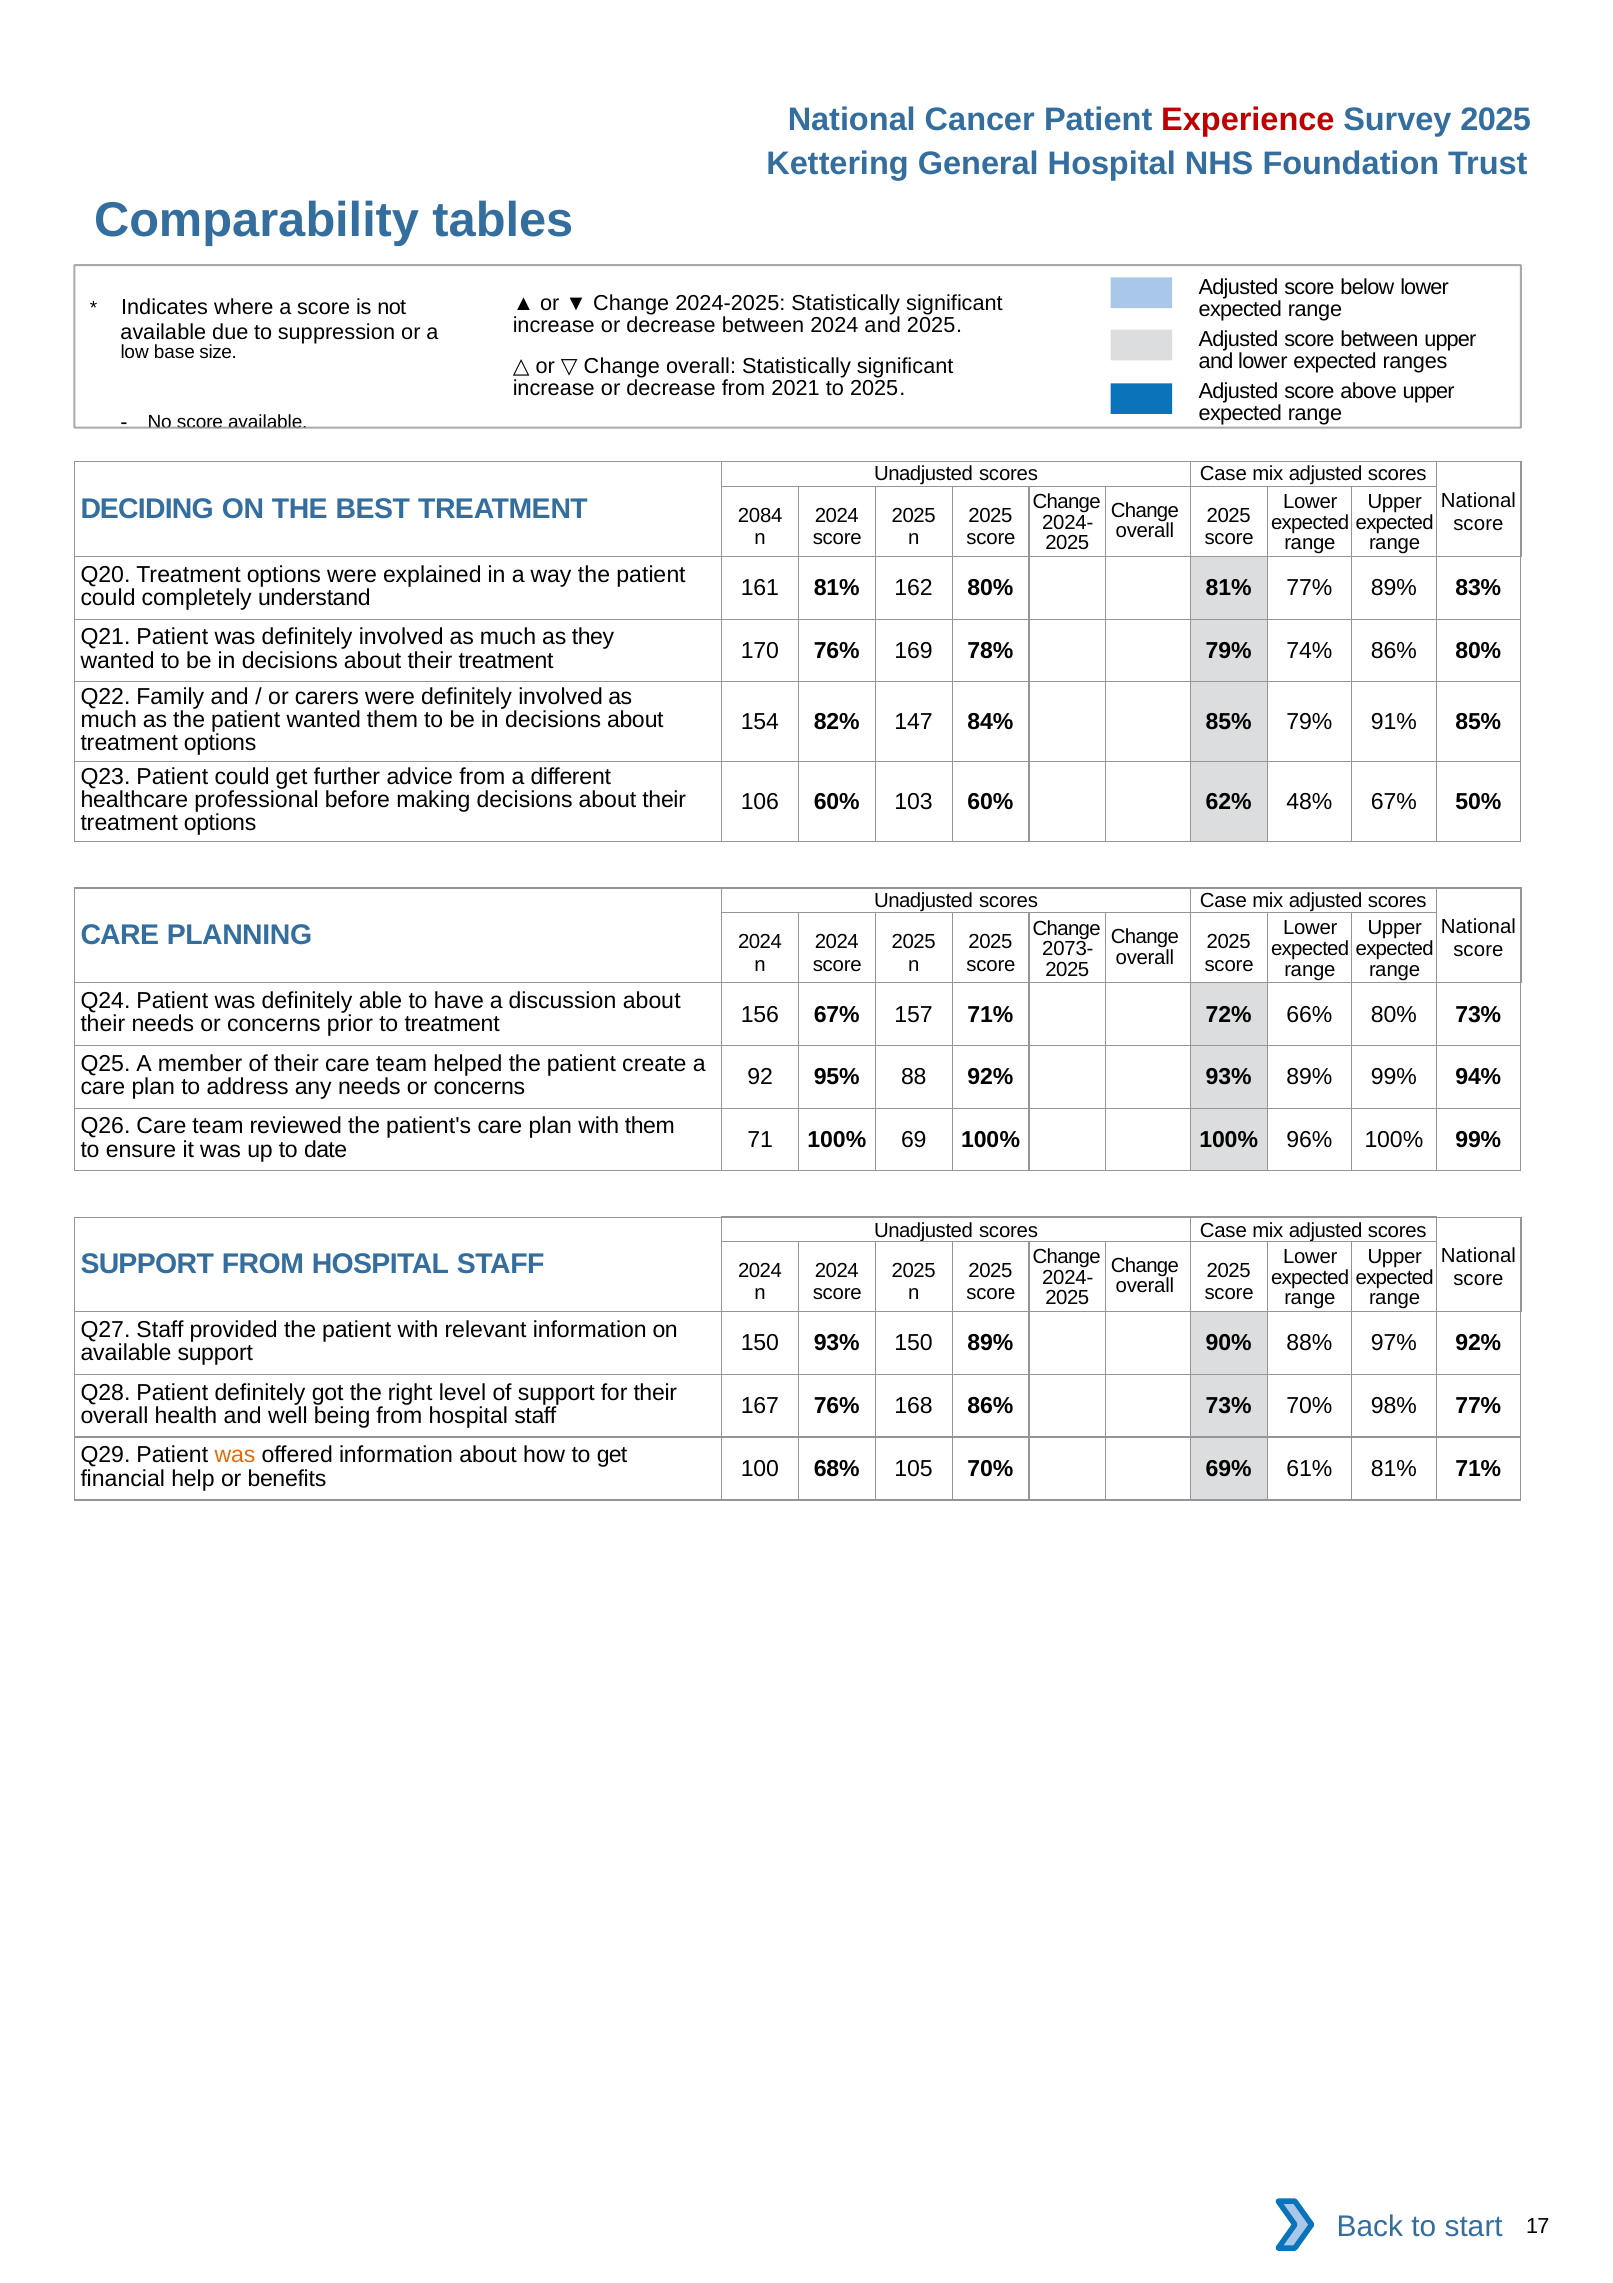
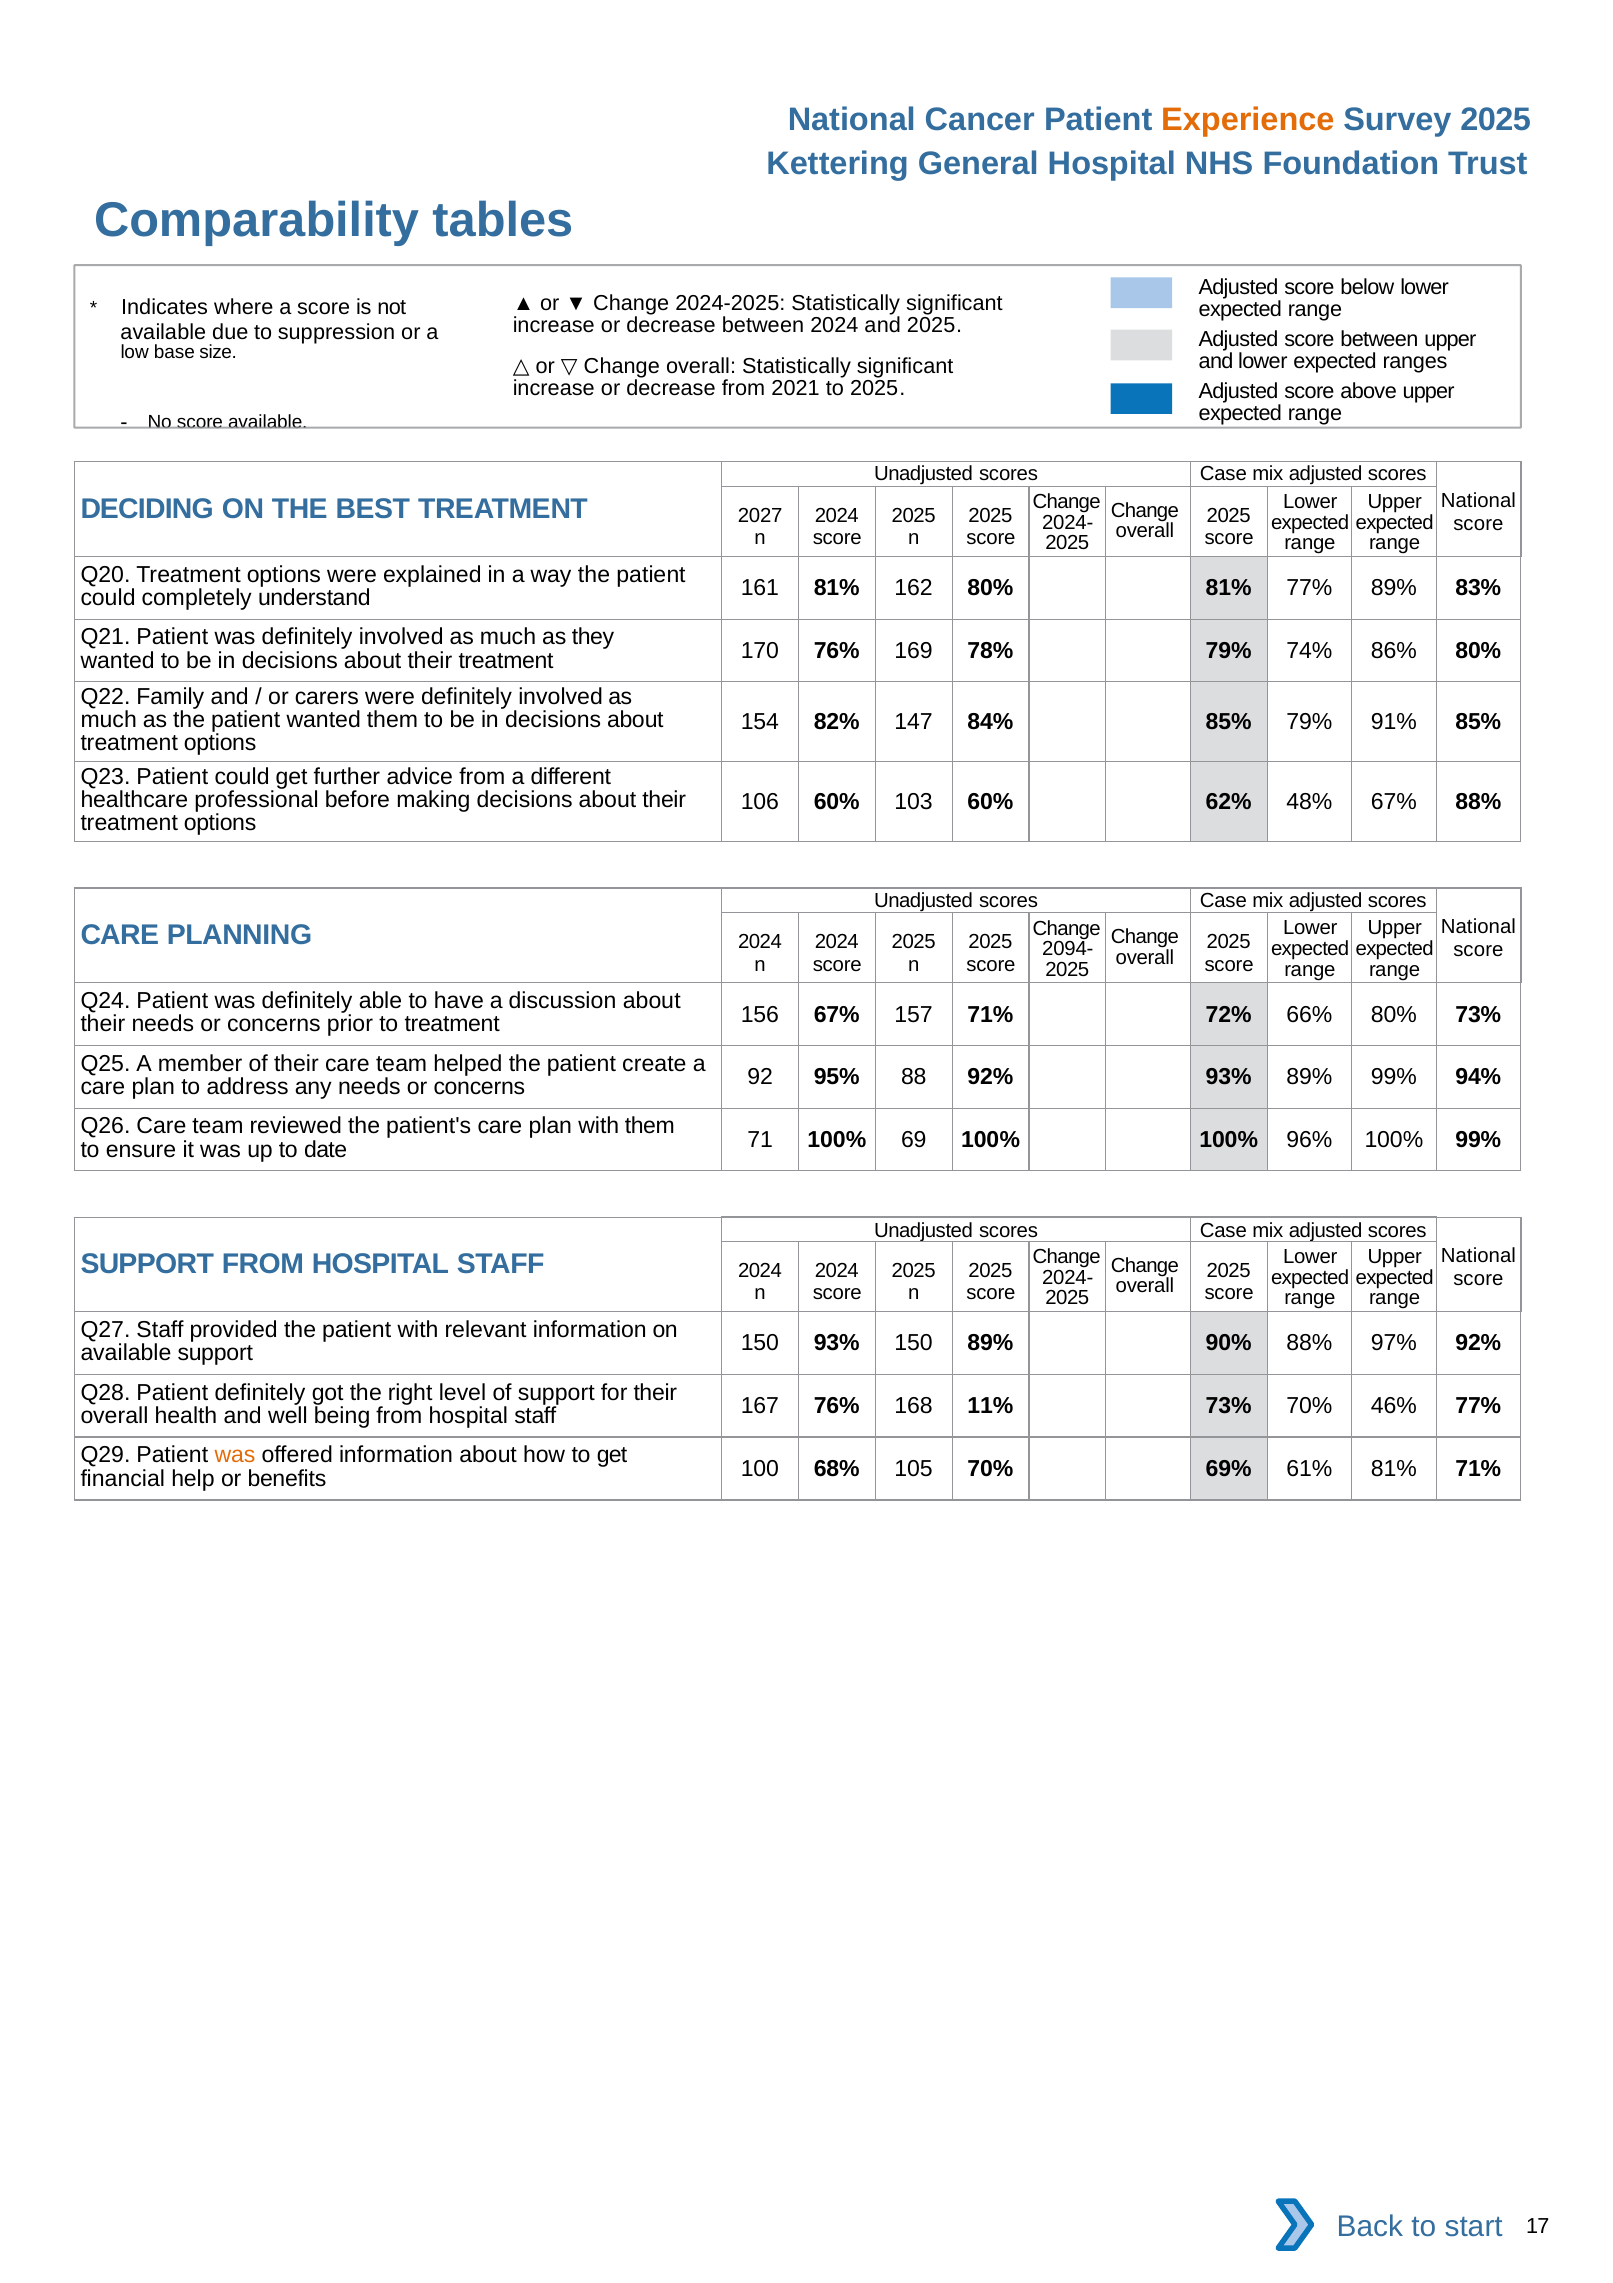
Experience colour: red -> orange
2084: 2084 -> 2027
67% 50%: 50% -> 88%
2073-: 2073- -> 2094-
168 86%: 86% -> 11%
98%: 98% -> 46%
